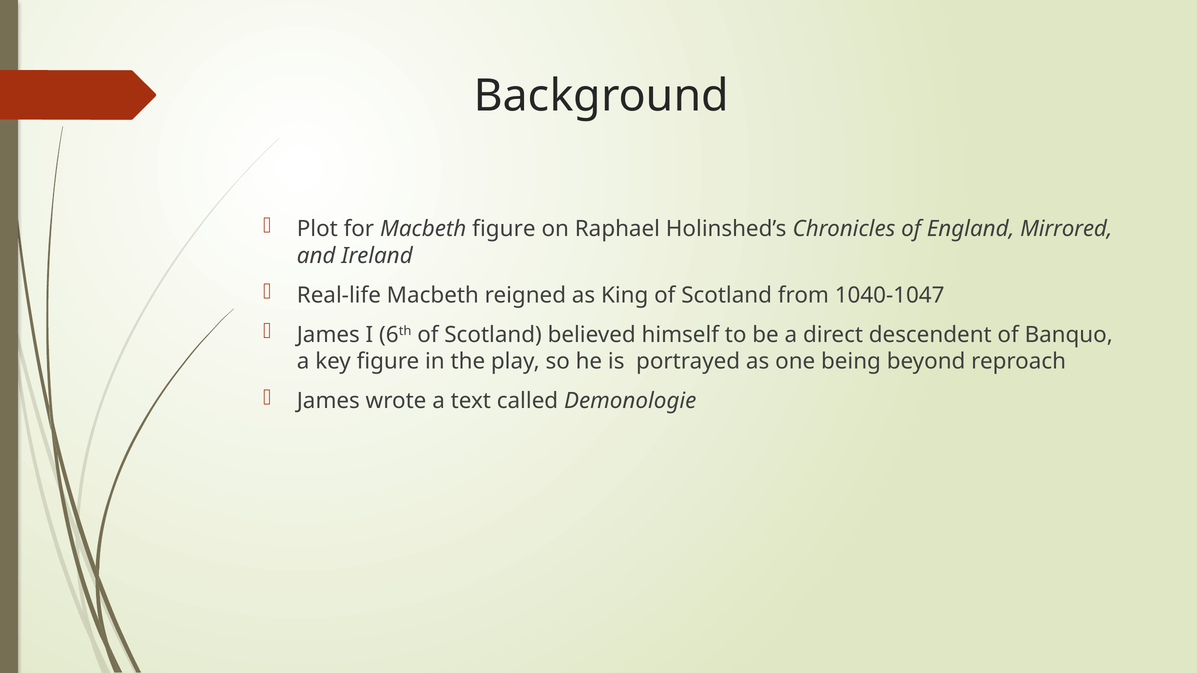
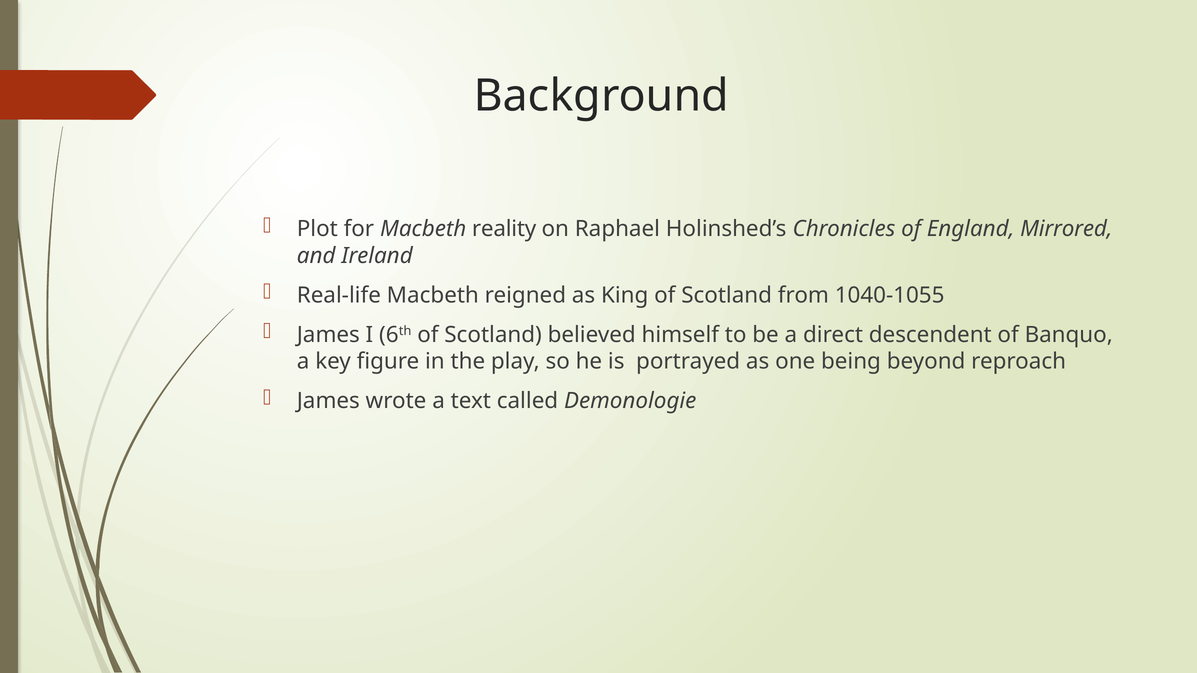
Macbeth figure: figure -> reality
1040-1047: 1040-1047 -> 1040-1055
